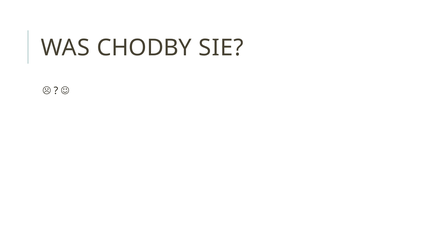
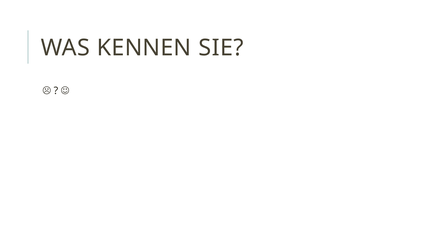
CHODBY: CHODBY -> KENNEN
